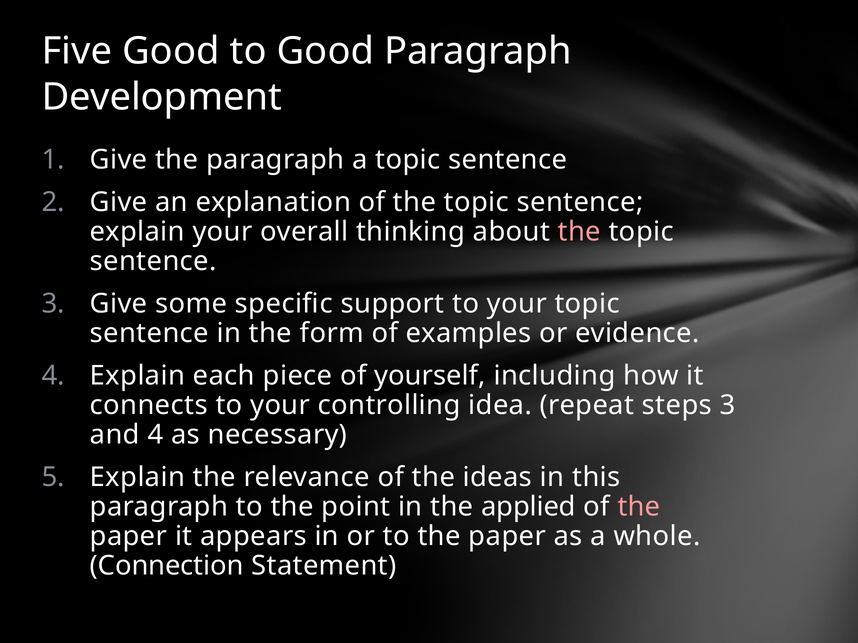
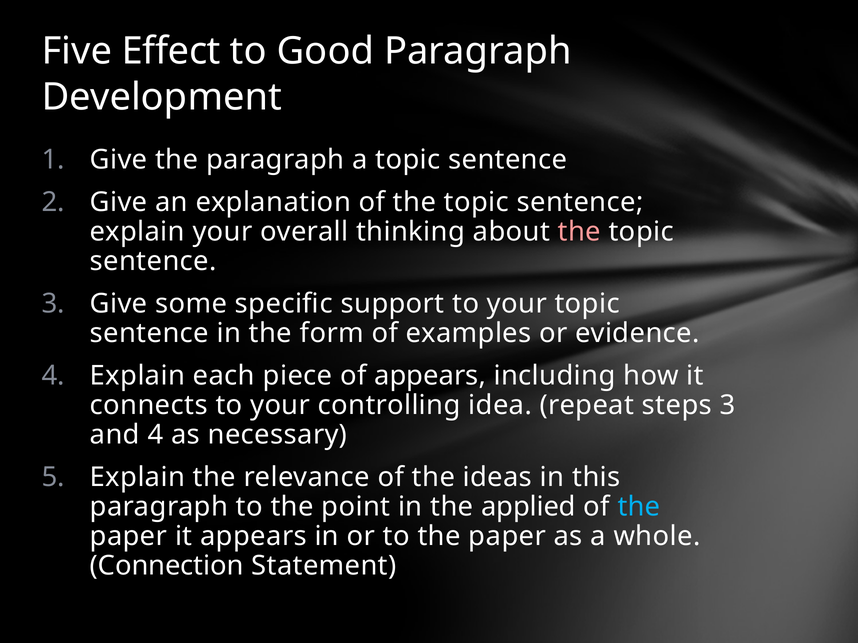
Five Good: Good -> Effect
of yourself: yourself -> appears
the at (639, 507) colour: pink -> light blue
